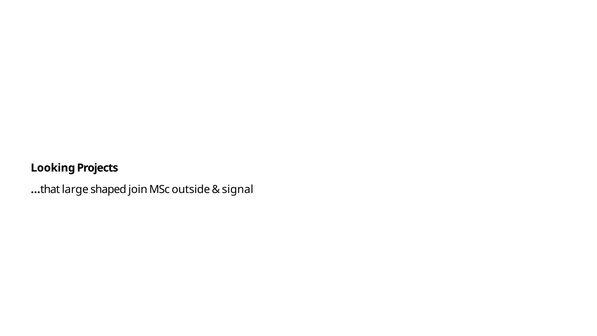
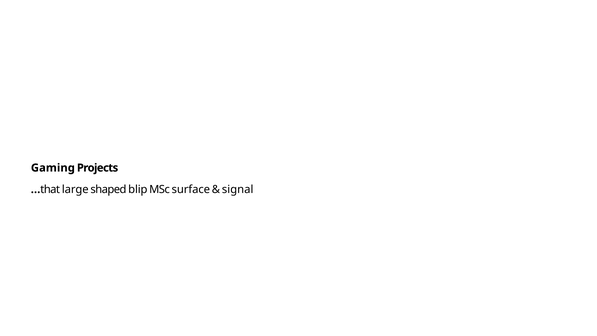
Looking: Looking -> Gaming
join: join -> blip
outside: outside -> surface
